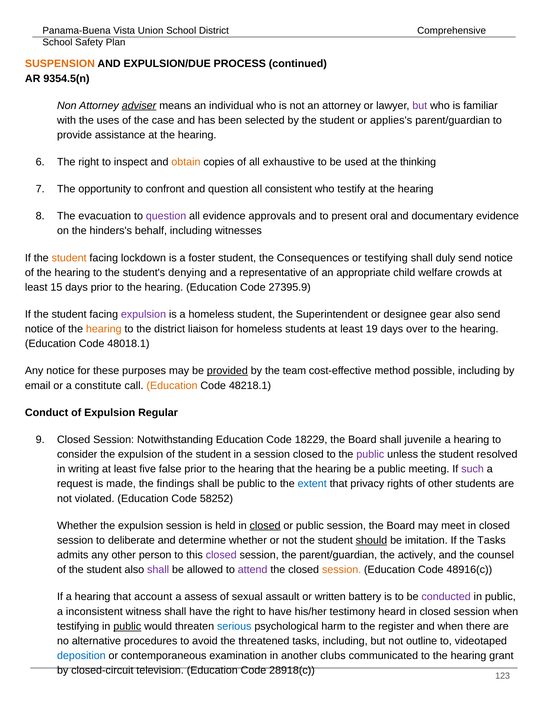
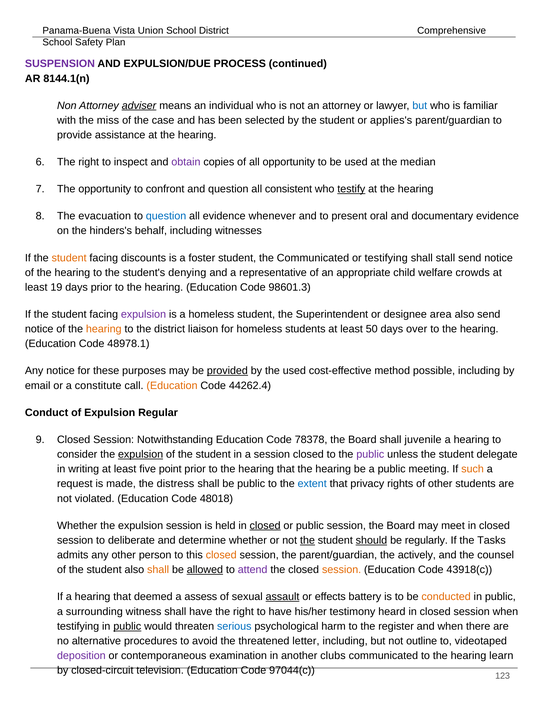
SUSPENSION colour: orange -> purple
9354.5(n: 9354.5(n -> 8144.1(n
but at (420, 106) colour: purple -> blue
uses: uses -> miss
obtain colour: orange -> purple
all exhaustive: exhaustive -> opportunity
thinking: thinking -> median
testify underline: none -> present
question at (166, 216) colour: purple -> blue
approvals: approvals -> whenever
lockdown: lockdown -> discounts
the Consequences: Consequences -> Communicated
duly: duly -> stall
15: 15 -> 19
27395.9: 27395.9 -> 98601.3
gear: gear -> area
19: 19 -> 50
48018.1: 48018.1 -> 48978.1
the team: team -> used
48218.1: 48218.1 -> 44262.4
18229: 18229 -> 78378
expulsion at (141, 455) underline: none -> present
resolved: resolved -> delegate
false: false -> point
such colour: purple -> orange
findings: findings -> distress
58252: 58252 -> 48018
the at (307, 541) underline: none -> present
imitation: imitation -> regularly
closed at (221, 555) colour: purple -> orange
shall at (158, 570) colour: purple -> orange
allowed underline: none -> present
48916(c: 48916(c -> 43918(c
account: account -> deemed
assault underline: none -> present
written: written -> effects
conducted colour: purple -> orange
inconsistent: inconsistent -> surrounding
threatened tasks: tasks -> letter
deposition colour: blue -> purple
grant: grant -> learn
28918(c: 28918(c -> 97044(c
